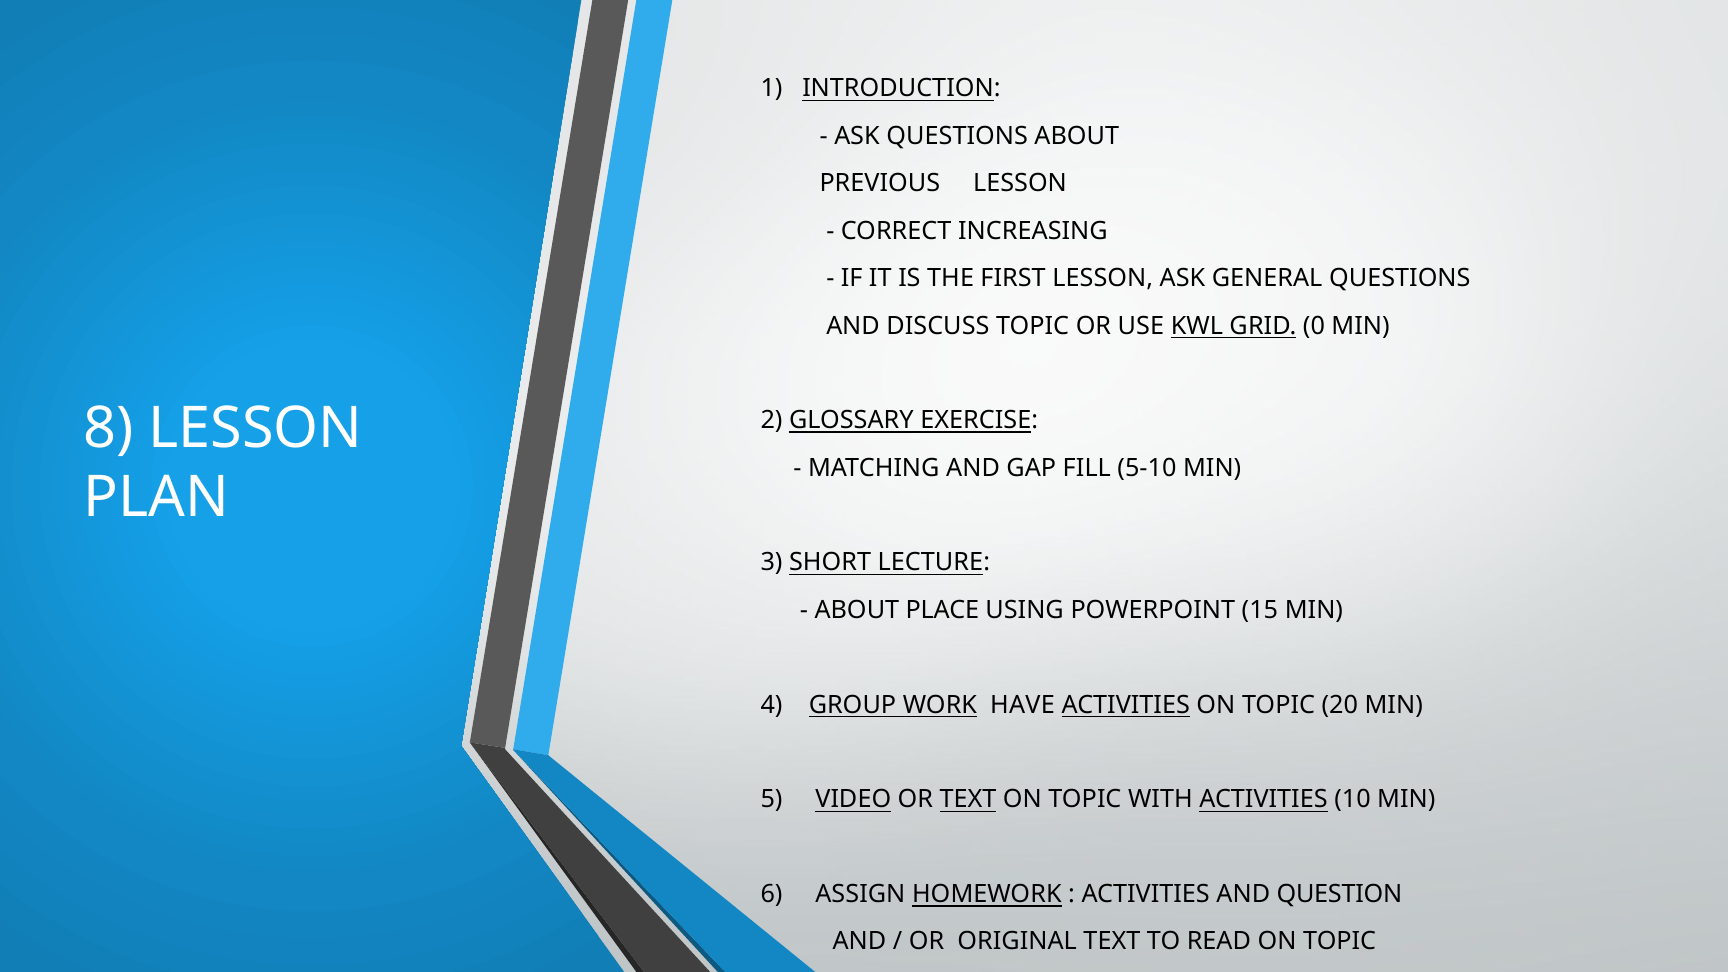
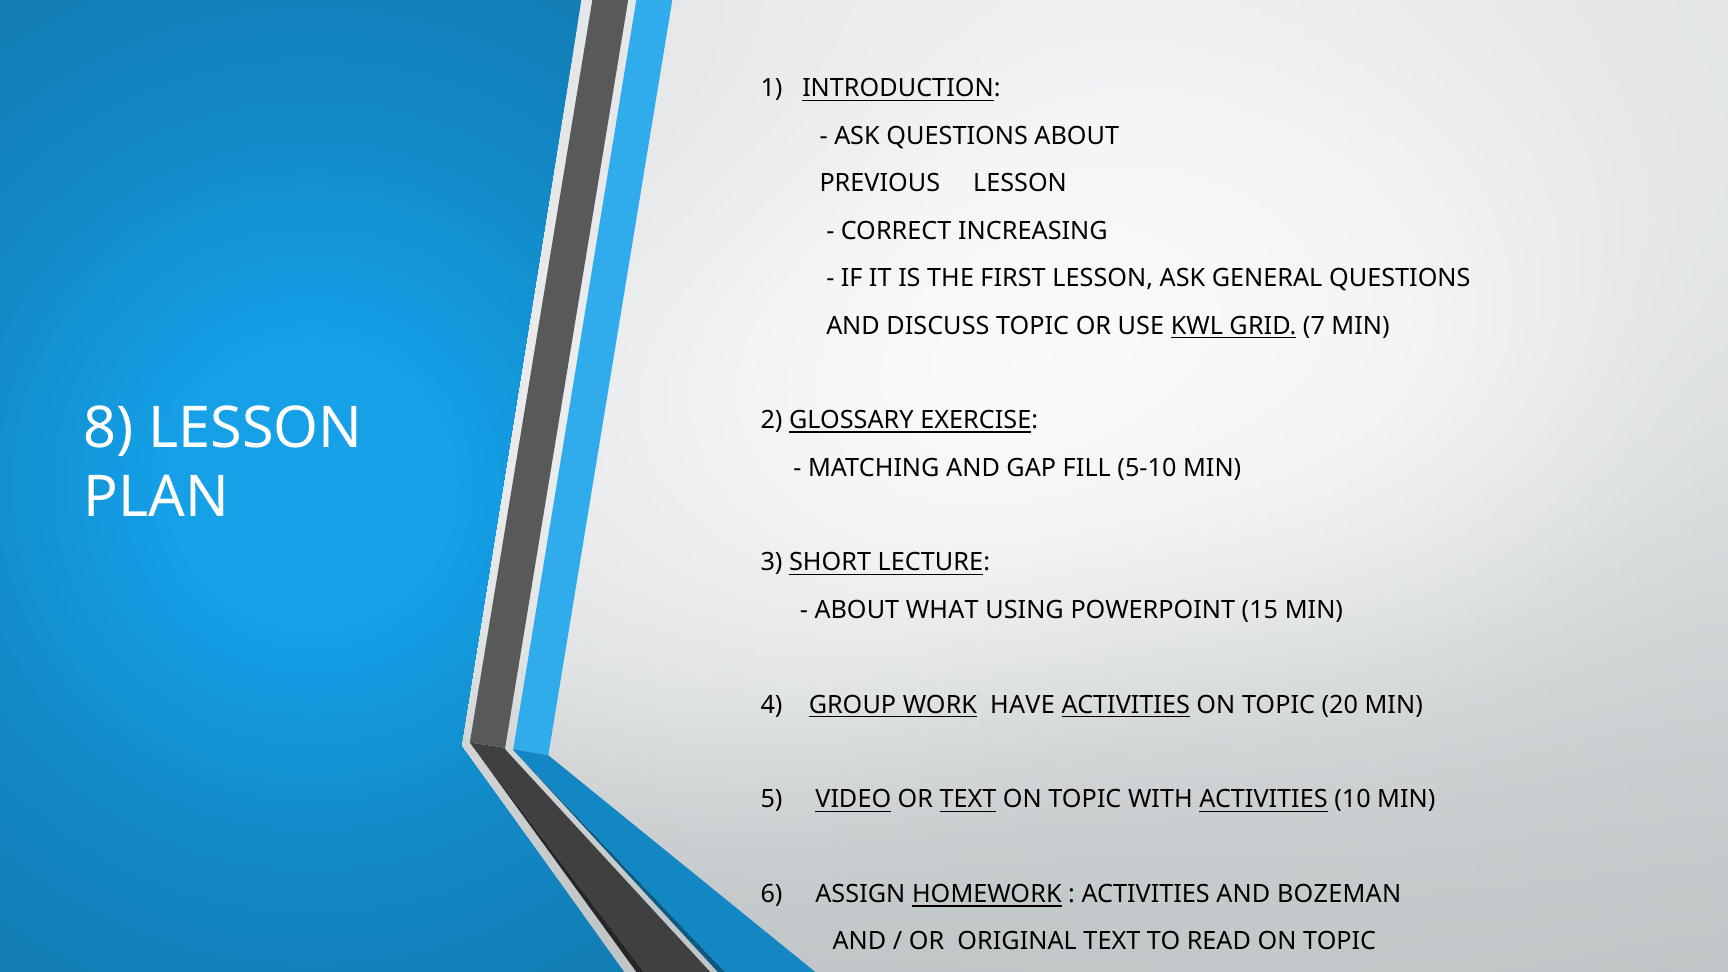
0: 0 -> 7
PLACE: PLACE -> WHAT
QUESTION: QUESTION -> BOZEMAN
